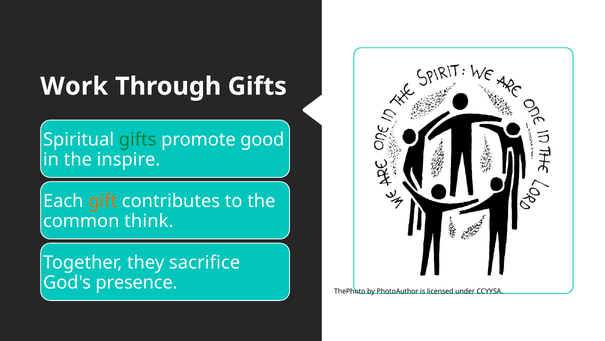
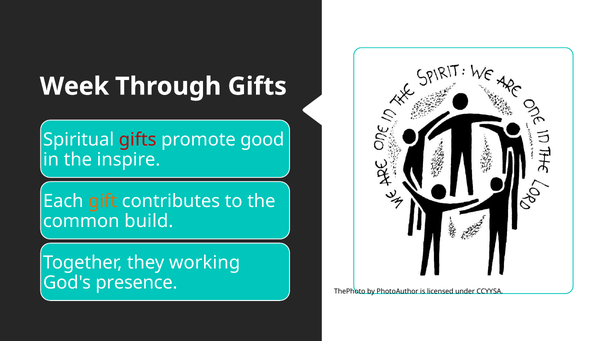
Work: Work -> Week
gifts at (138, 139) colour: green -> red
think: think -> build
sacrifice: sacrifice -> working
